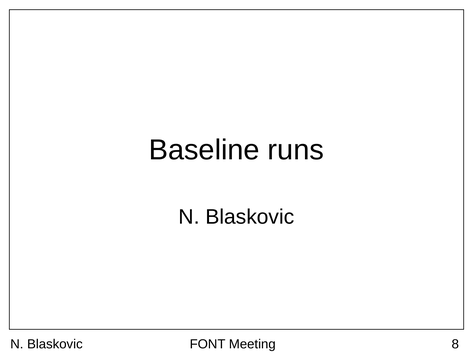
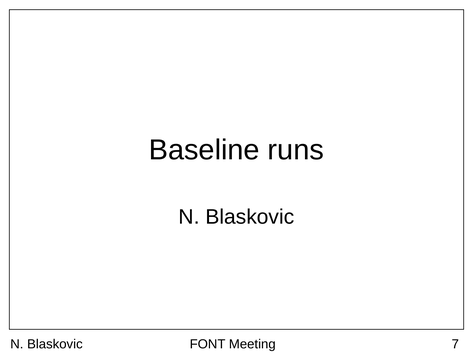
8: 8 -> 7
